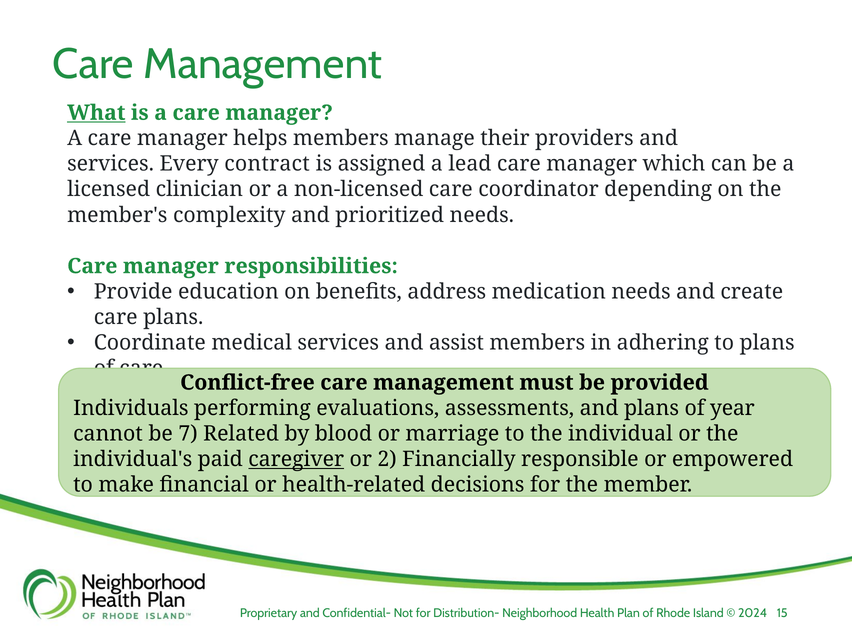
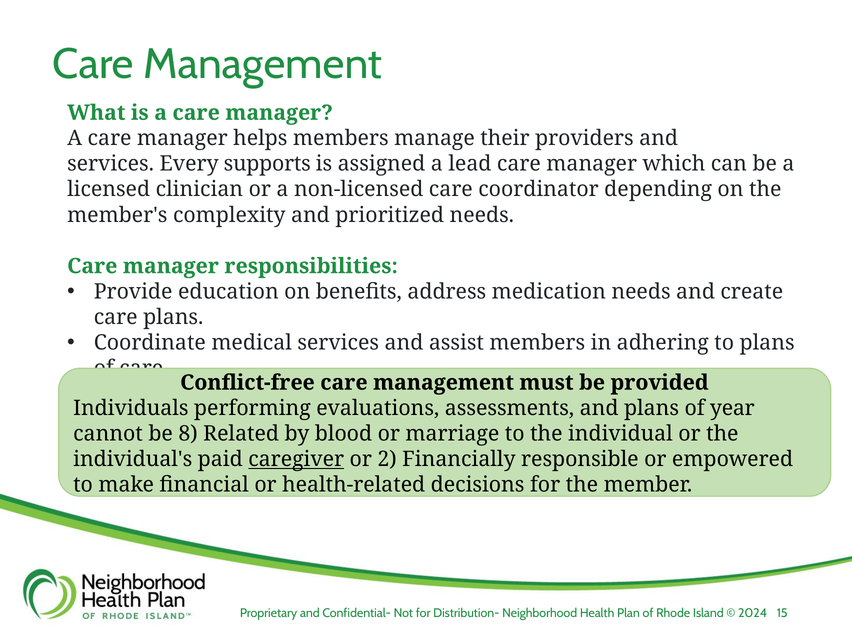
What underline: present -> none
contract: contract -> supports
7: 7 -> 8
